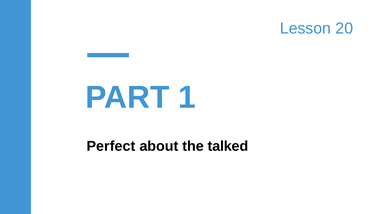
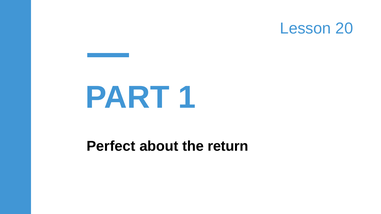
talked: talked -> return
